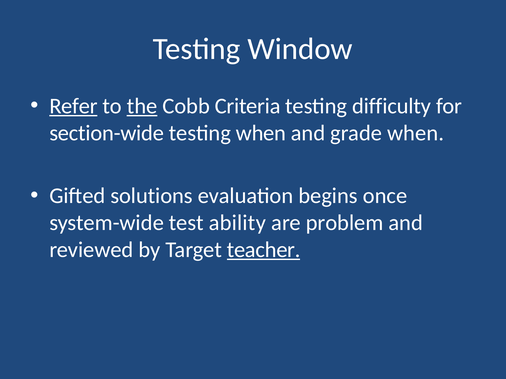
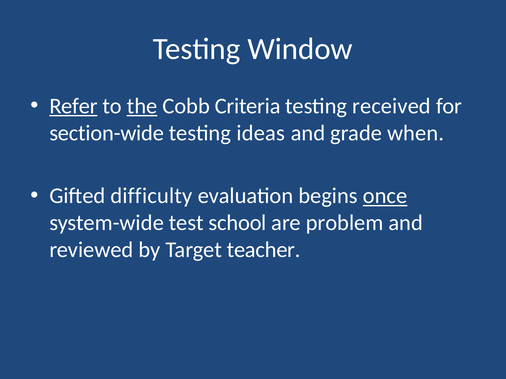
difficulty: difficulty -> received
testing when: when -> ideas
solutions: solutions -> difficulty
once underline: none -> present
ability: ability -> school
teacher underline: present -> none
